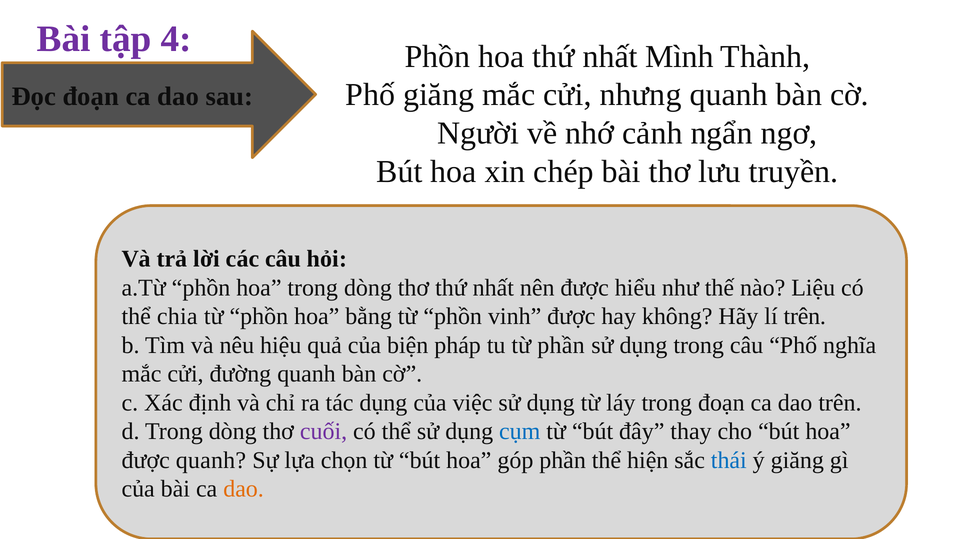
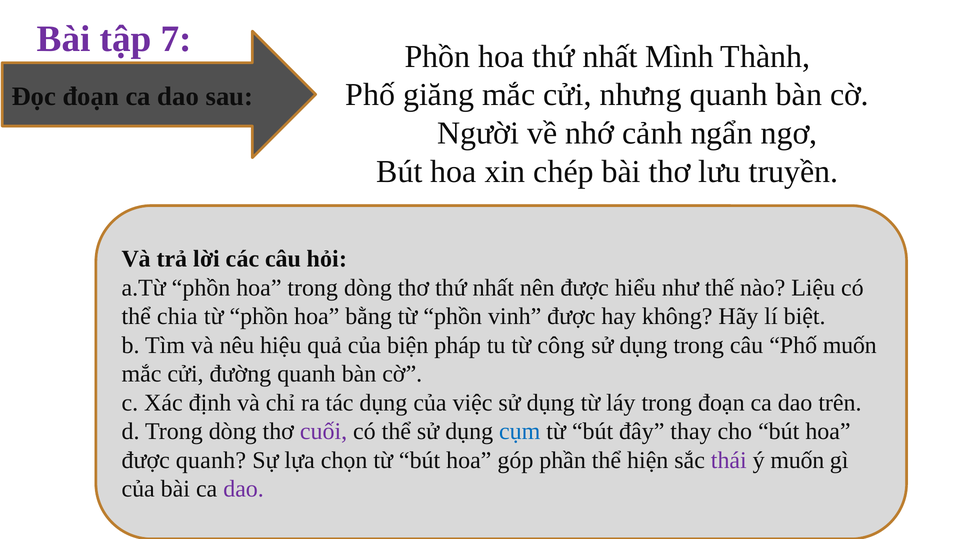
4: 4 -> 7
lí trên: trên -> biệt
từ phần: phần -> công
Phố nghĩa: nghĩa -> muốn
thái colour: blue -> purple
ý giăng: giăng -> muốn
dao at (244, 489) colour: orange -> purple
